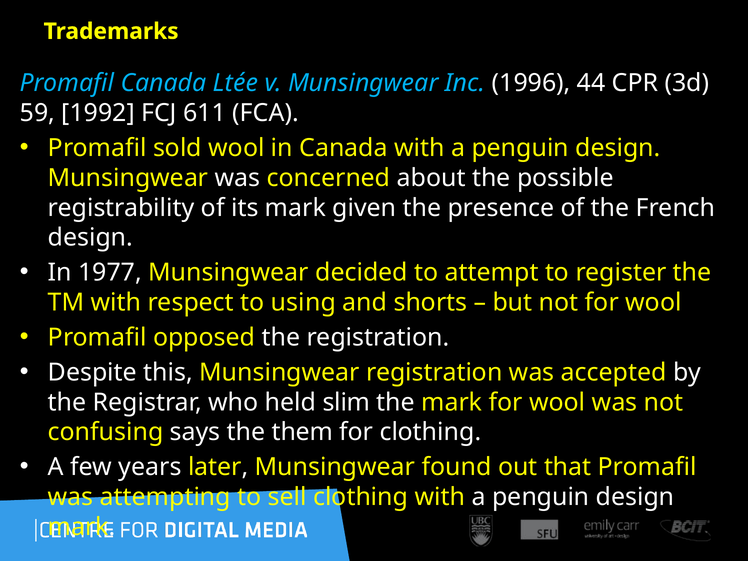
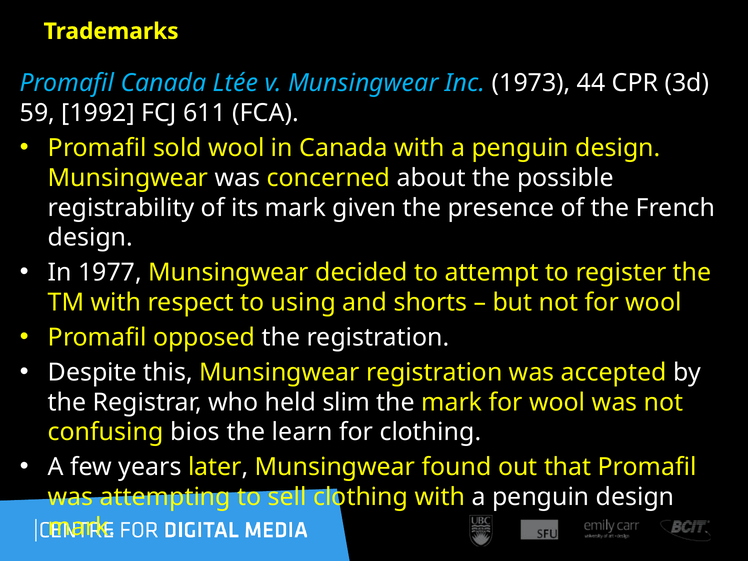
1996: 1996 -> 1973
says: says -> bios
them: them -> learn
